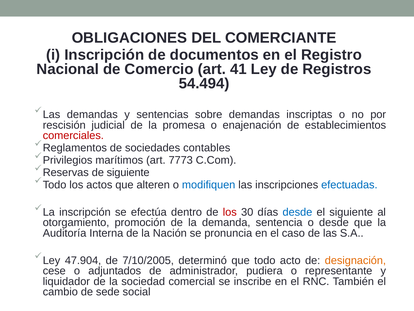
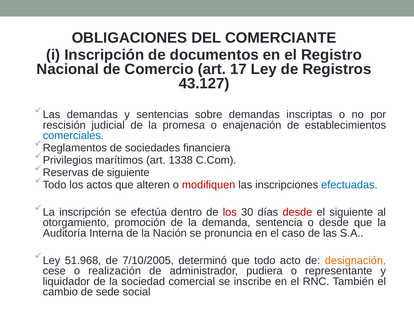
41: 41 -> 17
54.494: 54.494 -> 43.127
comerciales colour: red -> blue
contables: contables -> financiera
7773: 7773 -> 1338
modifiquen colour: blue -> red
desde at (297, 212) colour: blue -> red
47.904: 47.904 -> 51.968
adjuntados: adjuntados -> realización
